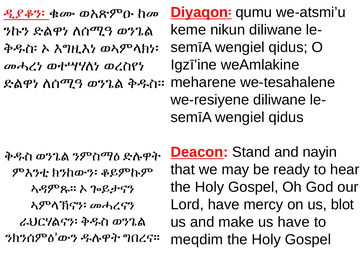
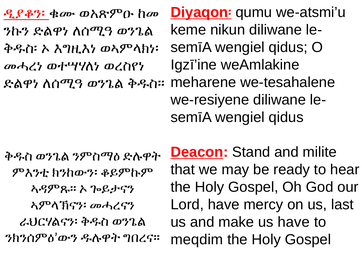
nayin: nayin -> milite
blot: blot -> last
